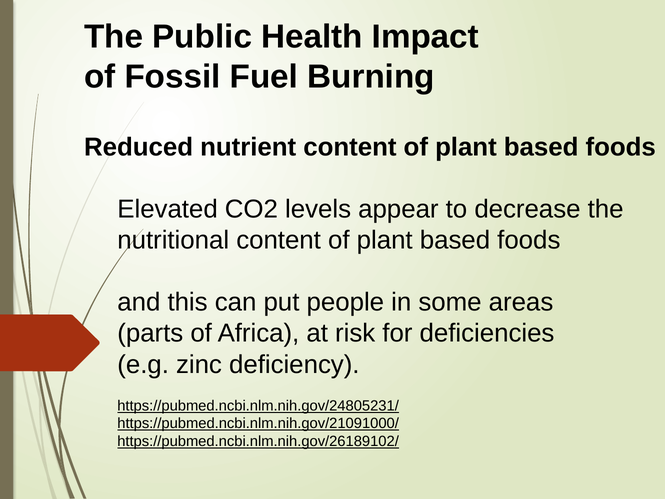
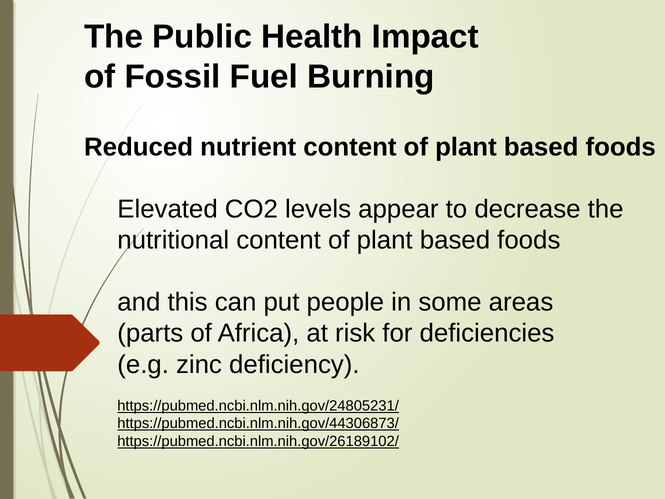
https://pubmed.ncbi.nlm.nih.gov/21091000/: https://pubmed.ncbi.nlm.nih.gov/21091000/ -> https://pubmed.ncbi.nlm.nih.gov/44306873/
